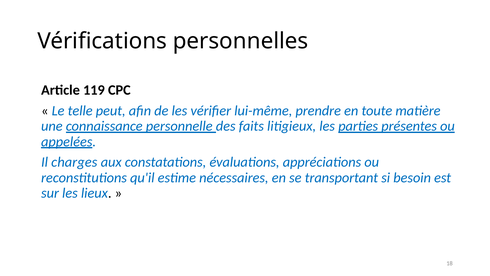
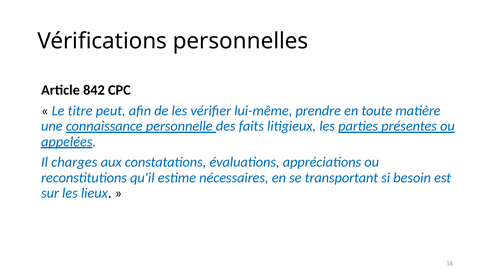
119: 119 -> 842
telle: telle -> titre
